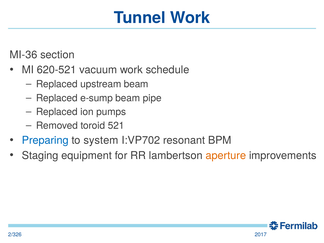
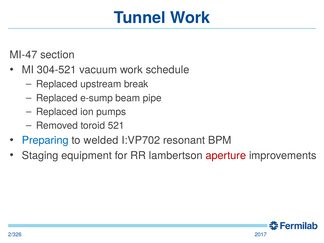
MI-36: MI-36 -> MI-47
620-521: 620-521 -> 304-521
upstream beam: beam -> break
system: system -> welded
aperture colour: orange -> red
